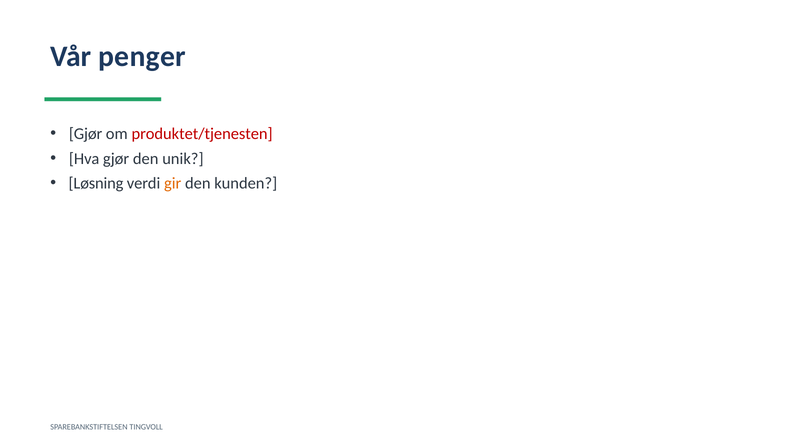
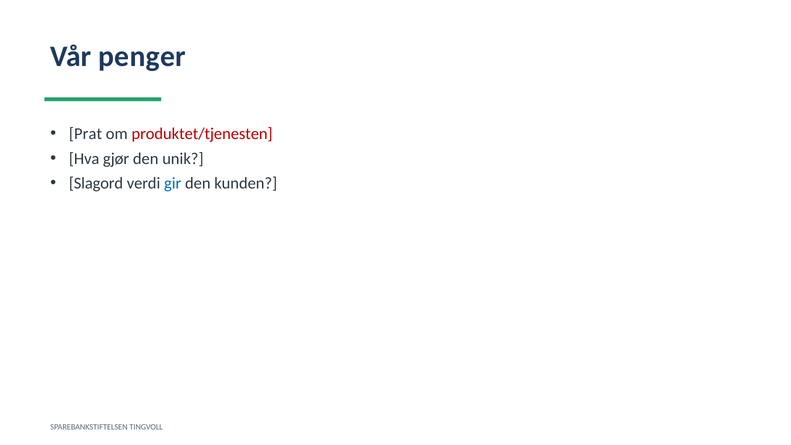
Gjør at (86, 134): Gjør -> Prat
Løsning: Løsning -> Slagord
gir colour: orange -> blue
